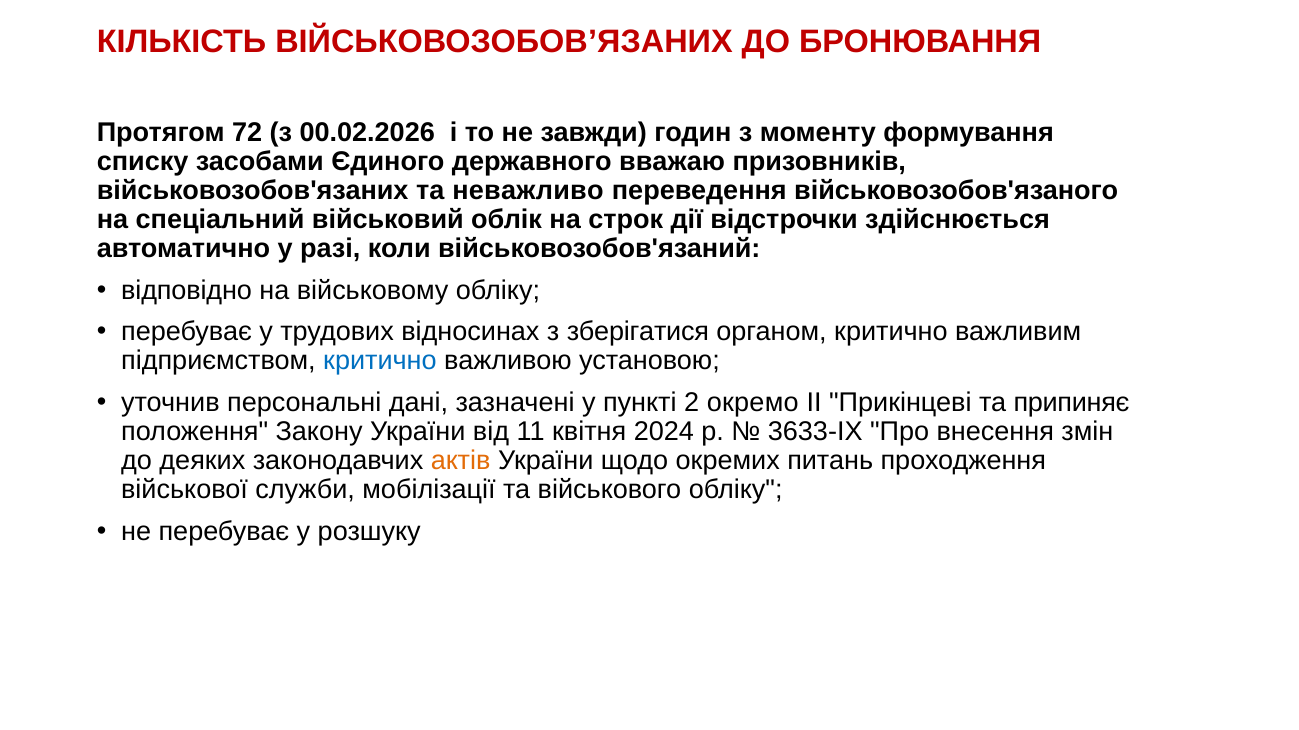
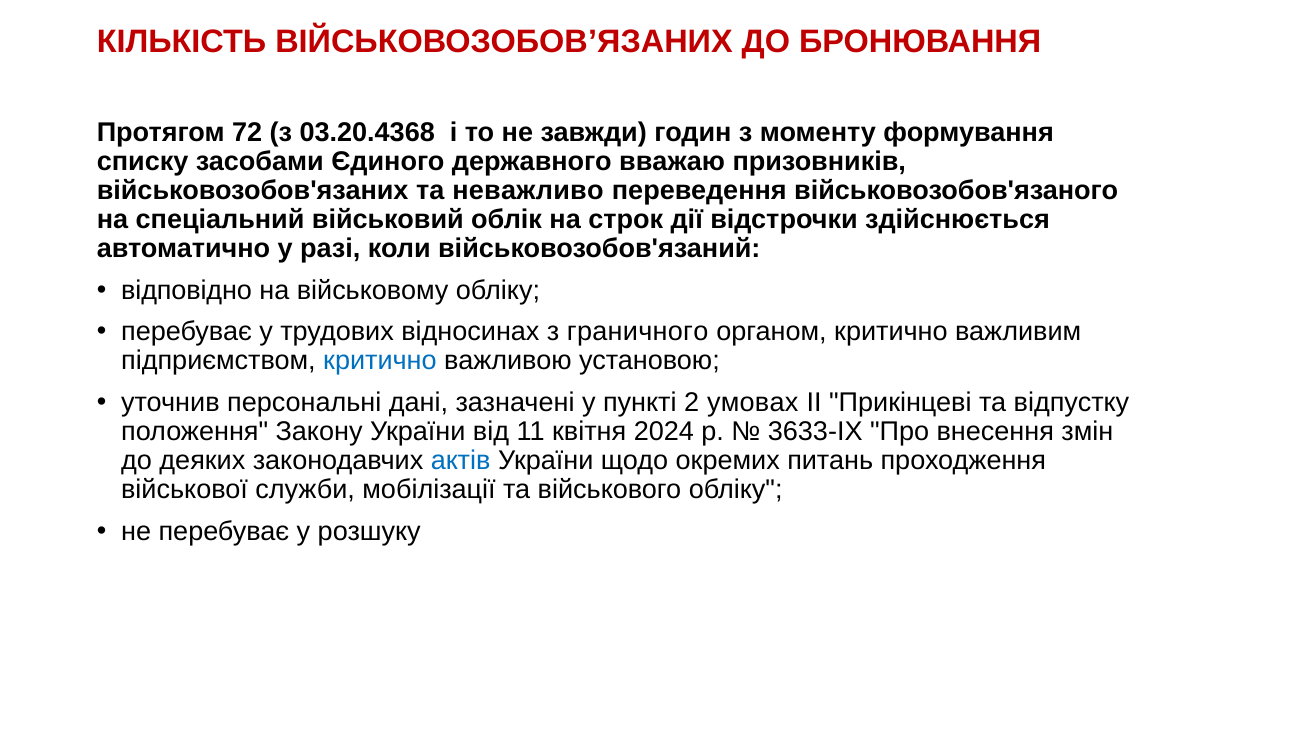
00.02.2026: 00.02.2026 -> 03.20.4368
зберігатися: зберігатися -> граничного
окремо: окремо -> умовах
припиняє: припиняє -> відпустку
актів colour: orange -> blue
